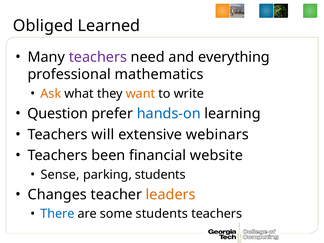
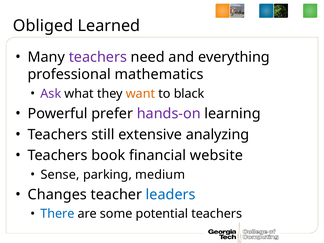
Ask colour: orange -> purple
write: write -> black
Question: Question -> Powerful
hands-on colour: blue -> purple
will: will -> still
webinars: webinars -> analyzing
been: been -> book
parking students: students -> medium
leaders colour: orange -> blue
some students: students -> potential
